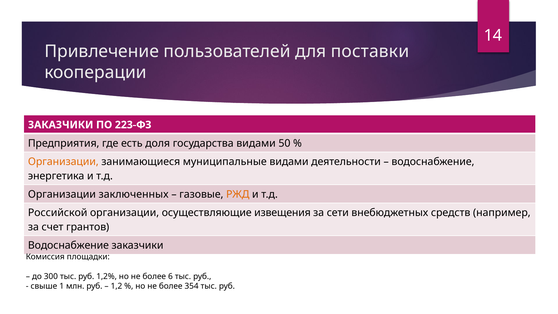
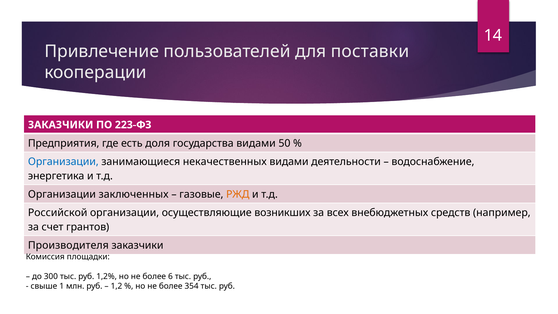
Организации at (63, 162) colour: orange -> blue
муниципальные: муниципальные -> некачественных
извещения: извещения -> возникших
сети: сети -> всех
Водоснабжение at (68, 245): Водоснабжение -> Производителя
